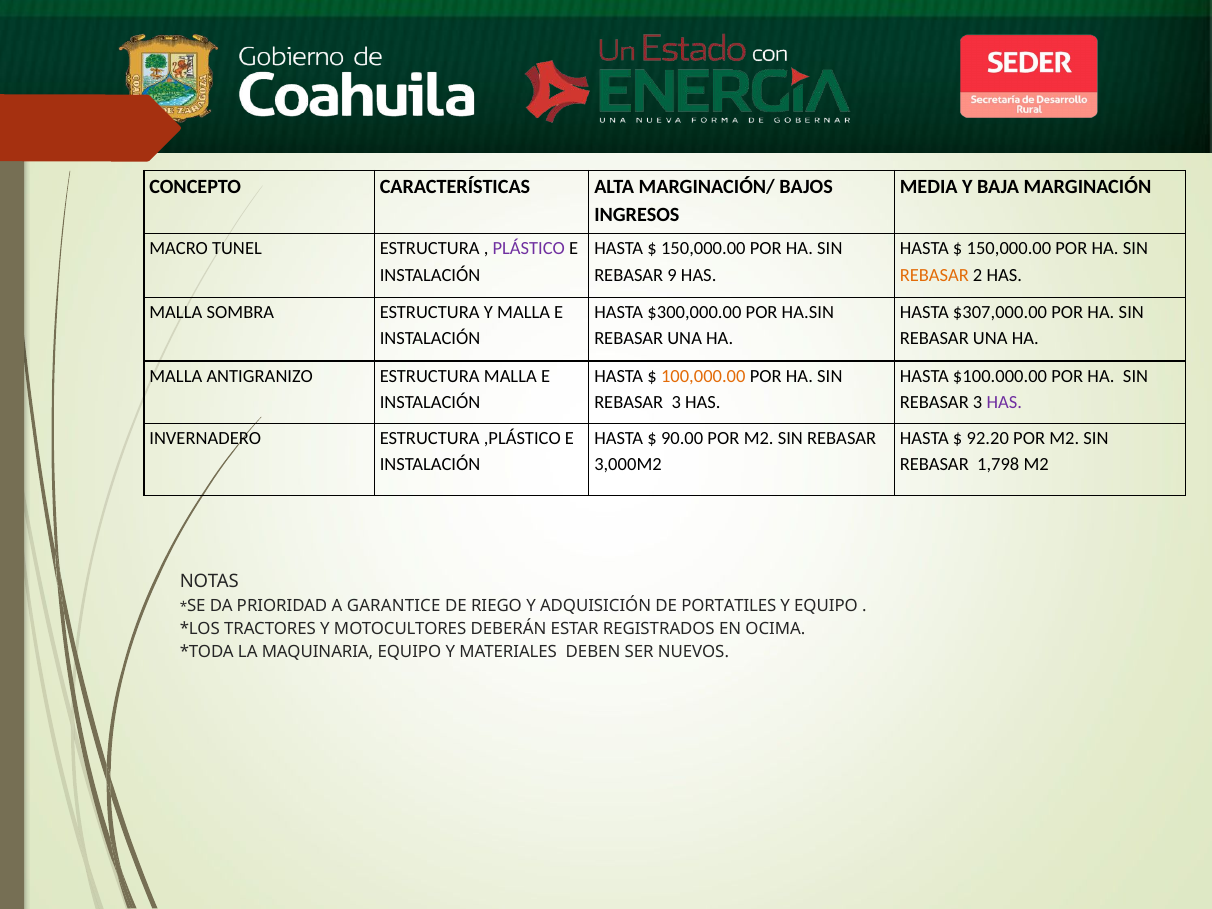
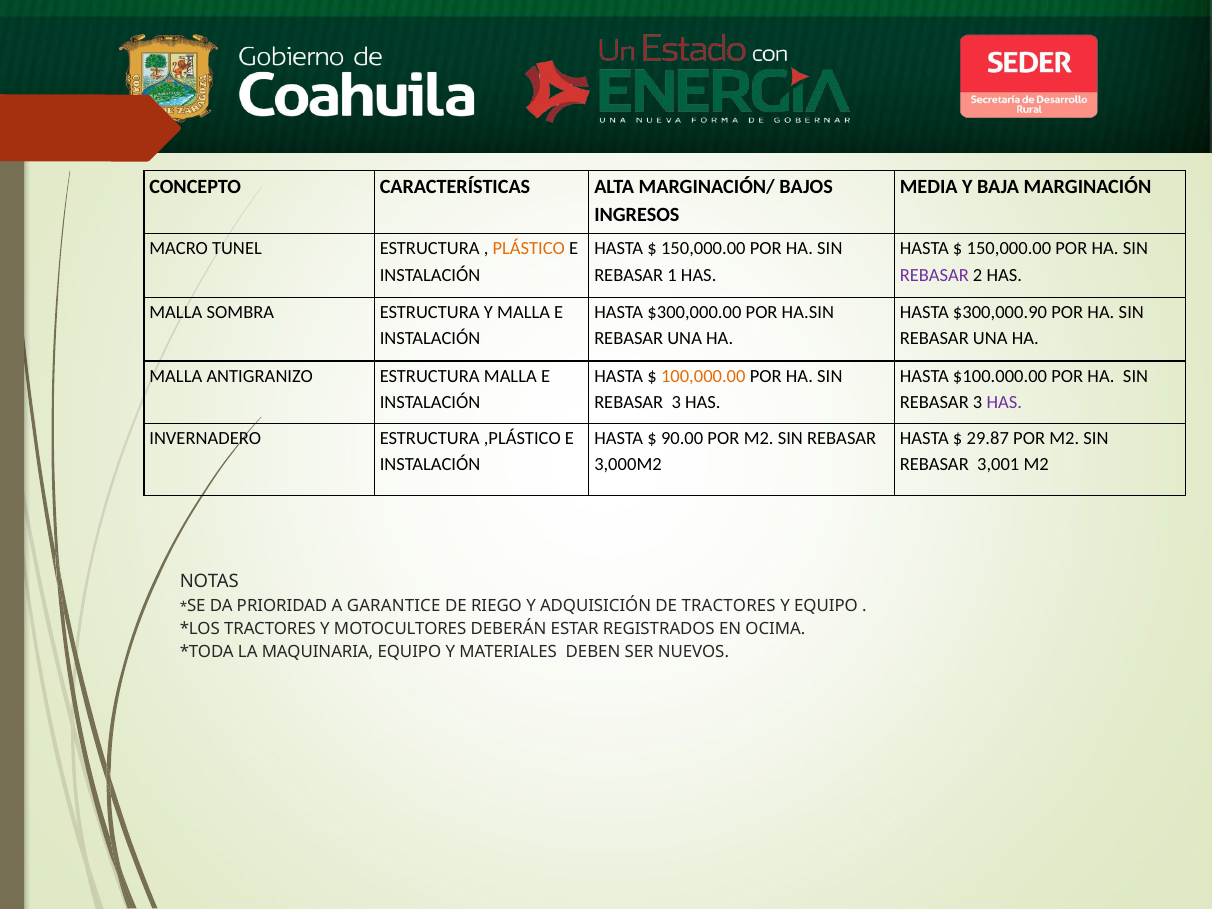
PLÁSTICO colour: purple -> orange
9: 9 -> 1
REBASAR at (934, 275) colour: orange -> purple
$307,000.00: $307,000.00 -> $300,000.90
92.20: 92.20 -> 29.87
1,798: 1,798 -> 3,001
DE PORTATILES: PORTATILES -> TRACTORES
